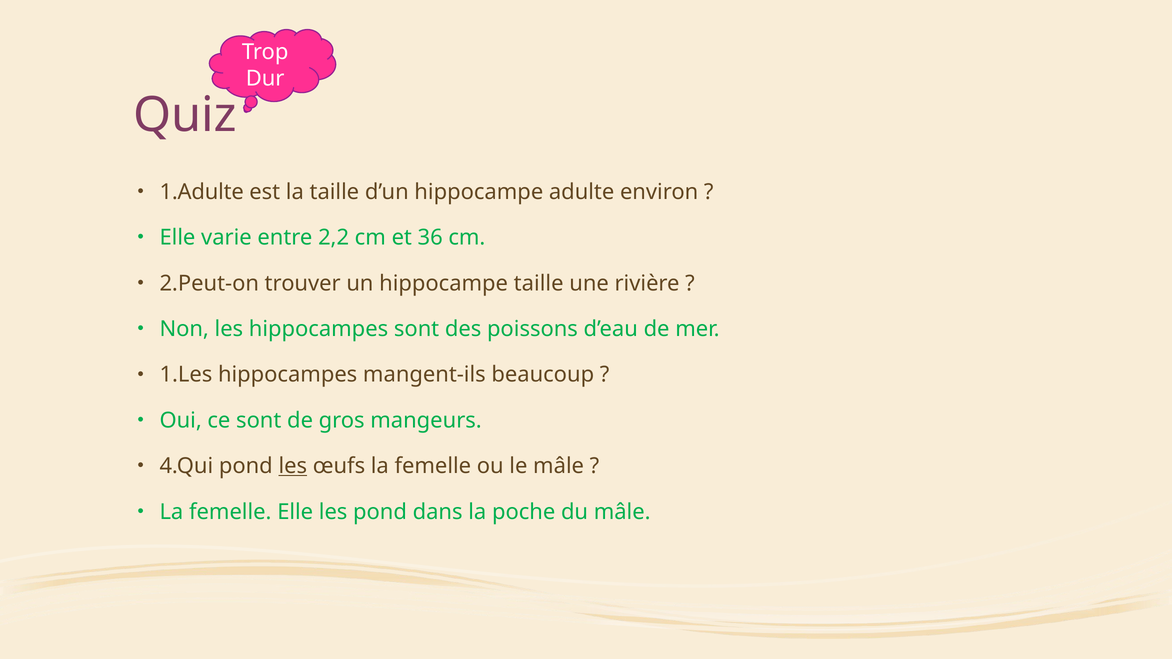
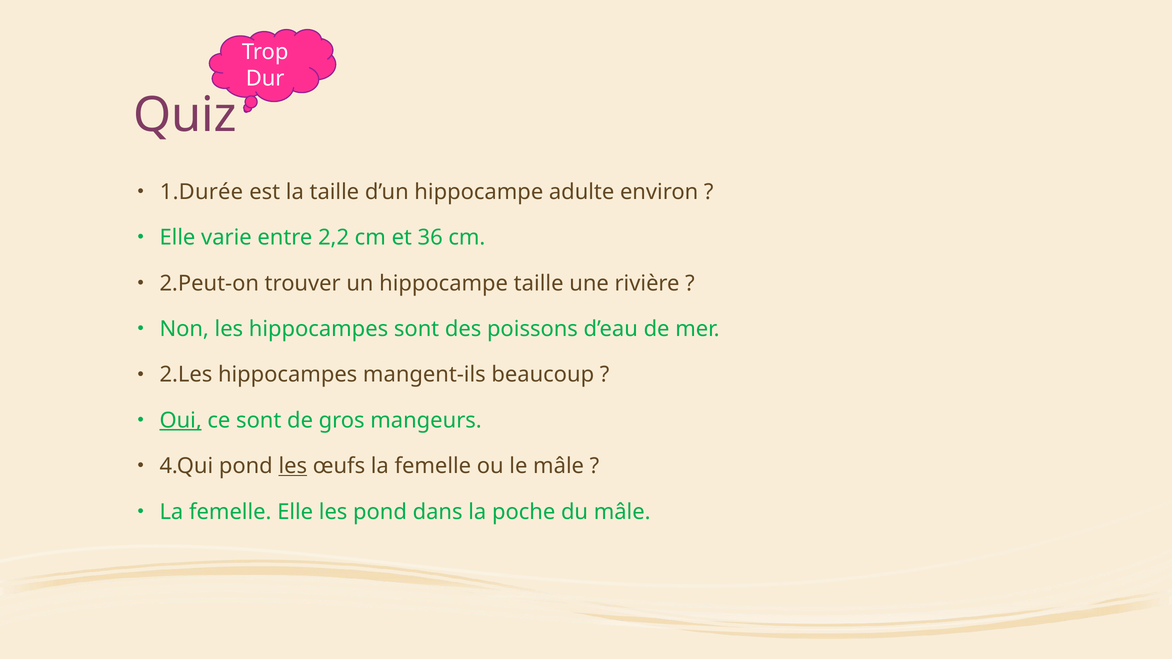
1.Adulte: 1.Adulte -> 1.Durée
1.Les: 1.Les -> 2.Les
Oui underline: none -> present
